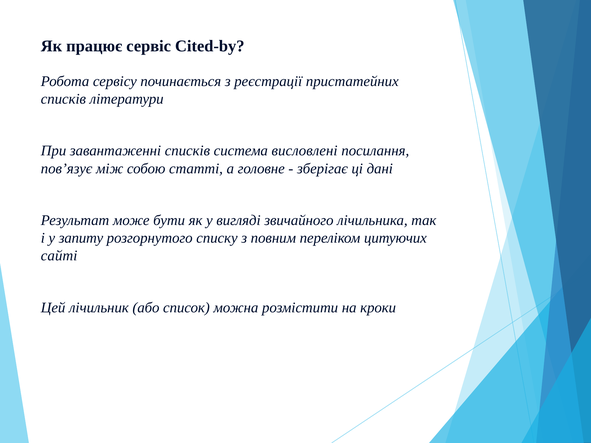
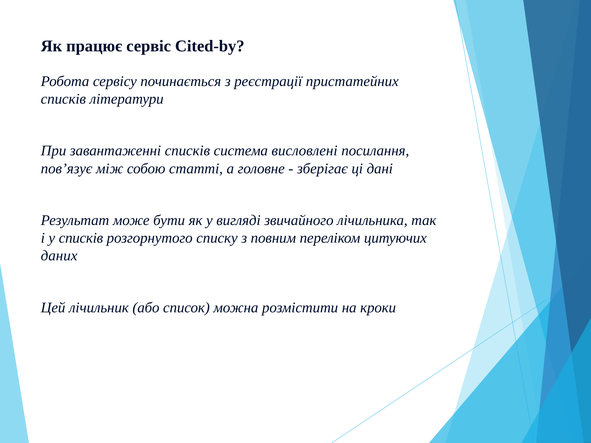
у запиту: запиту -> списків
сайті: сайті -> даних
